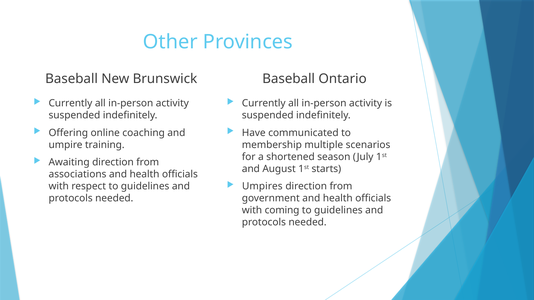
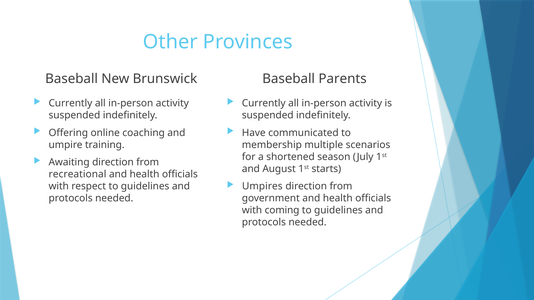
Ontario: Ontario -> Parents
associations: associations -> recreational
